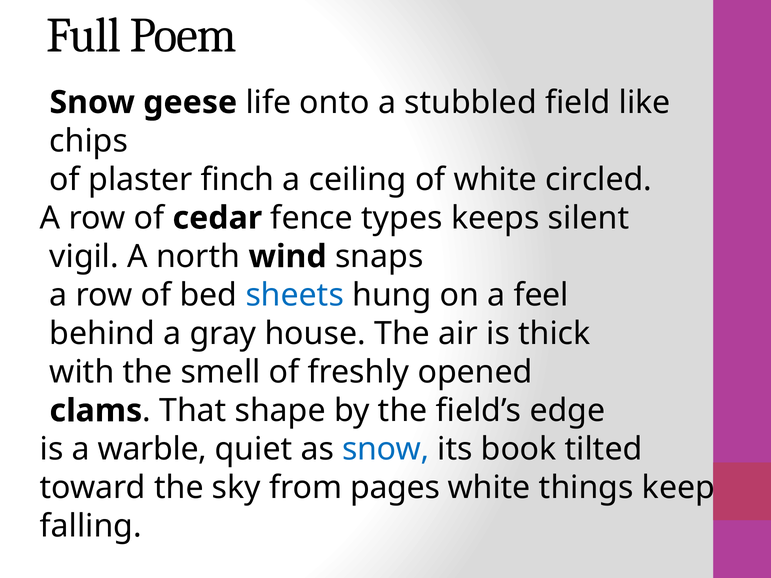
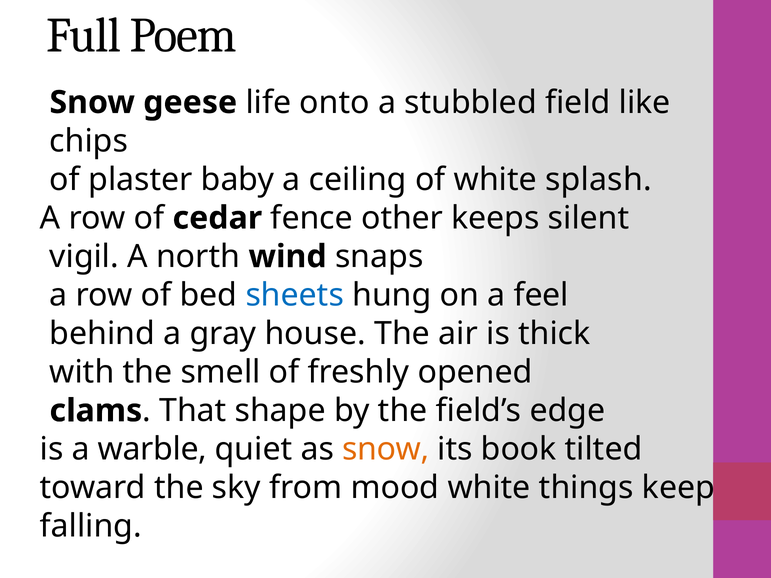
finch: finch -> baby
circled: circled -> splash
types: types -> other
snow at (386, 449) colour: blue -> orange
pages: pages -> mood
